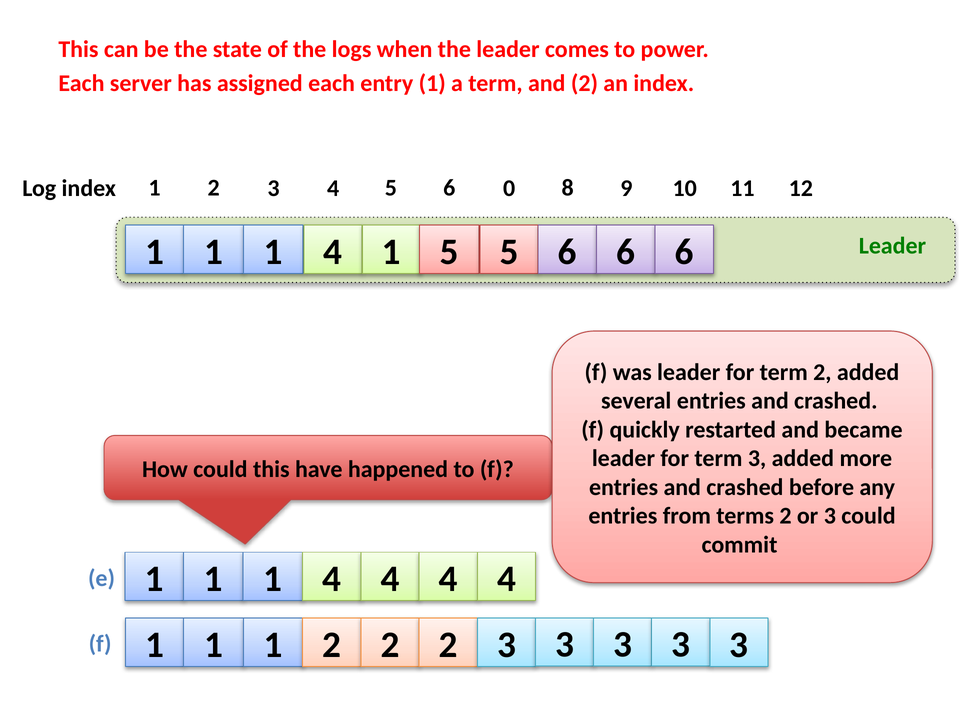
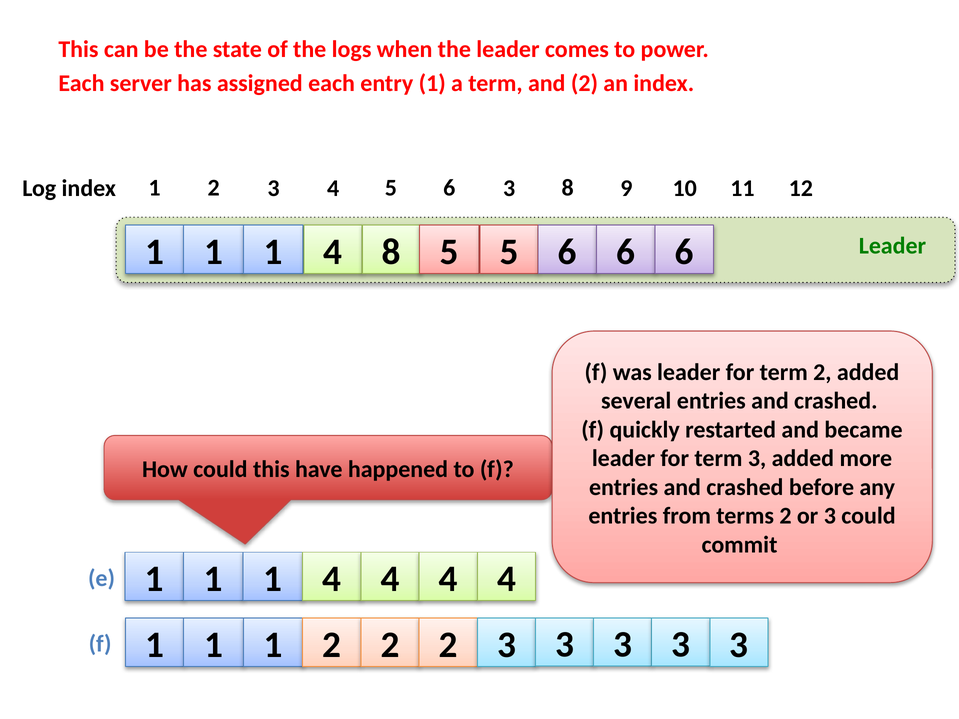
6 0: 0 -> 3
4 1: 1 -> 8
